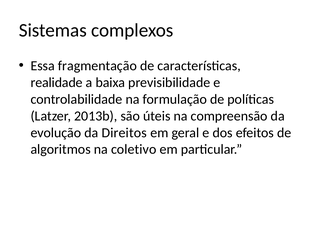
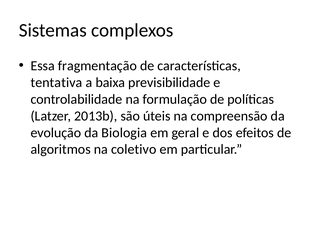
realidade: realidade -> tentativa
Direitos: Direitos -> Biologia
